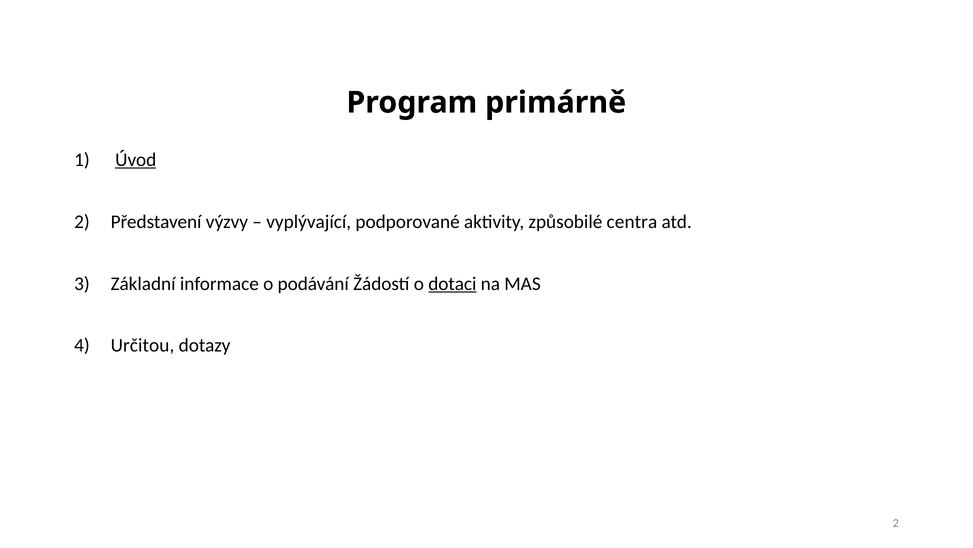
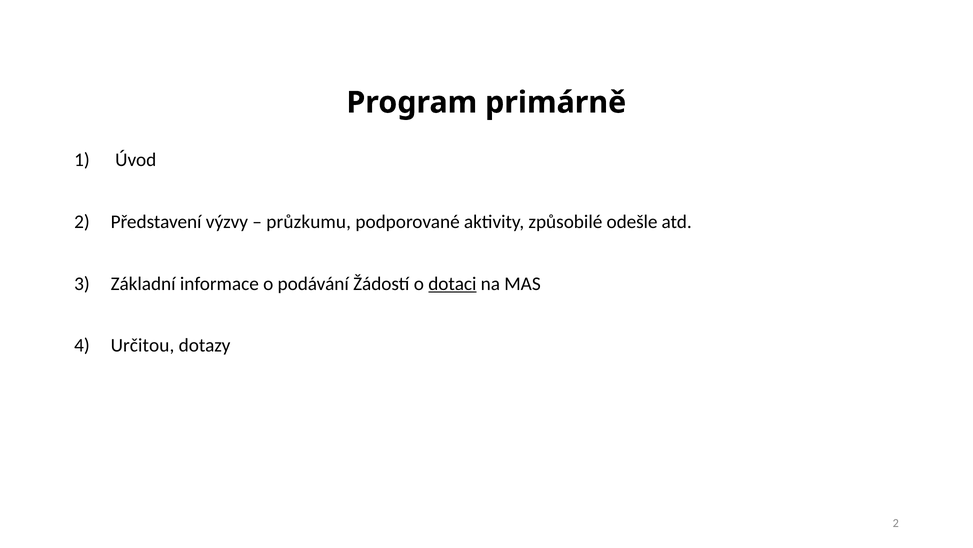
Úvod underline: present -> none
vyplývající: vyplývající -> průzkumu
centra: centra -> odešle
